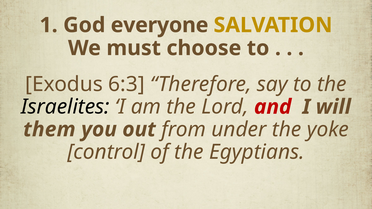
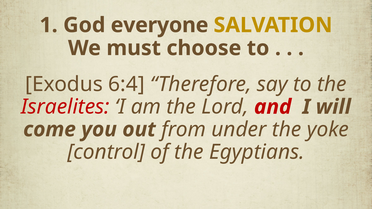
6:3: 6:3 -> 6:4
Israelites colour: black -> red
them: them -> come
